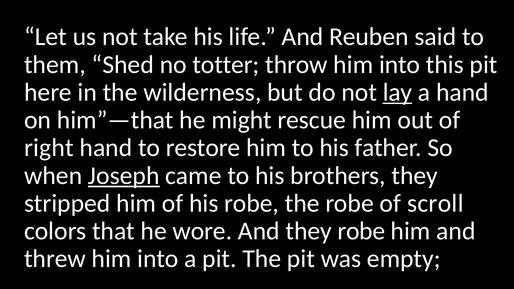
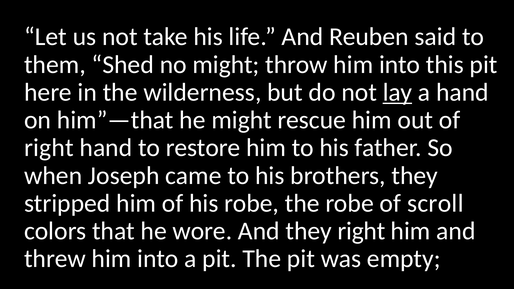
no totter: totter -> might
Joseph underline: present -> none
they robe: robe -> right
